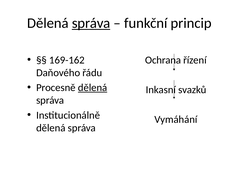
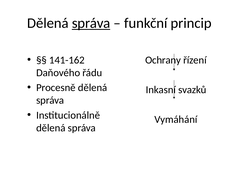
169-162: 169-162 -> 141-162
Ochrana: Ochrana -> Ochrany
dělená at (93, 88) underline: present -> none
